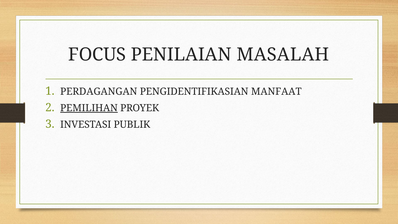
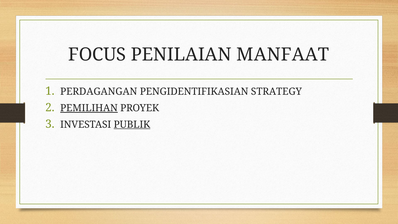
MASALAH: MASALAH -> MANFAAT
MANFAAT: MANFAAT -> STRATEGY
PUBLIK underline: none -> present
